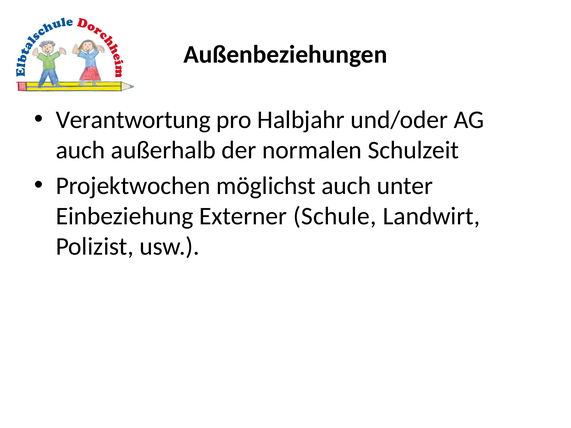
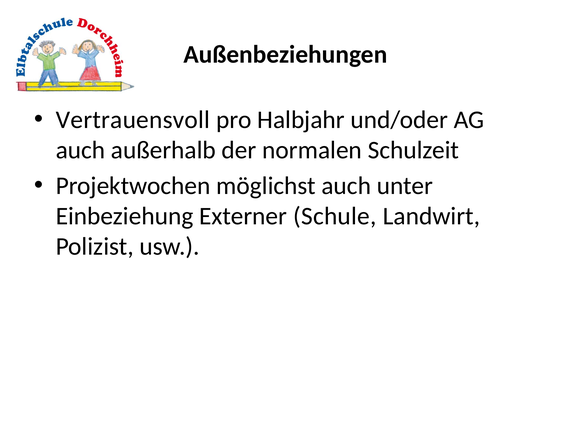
Verantwortung: Verantwortung -> Vertrauensvoll
